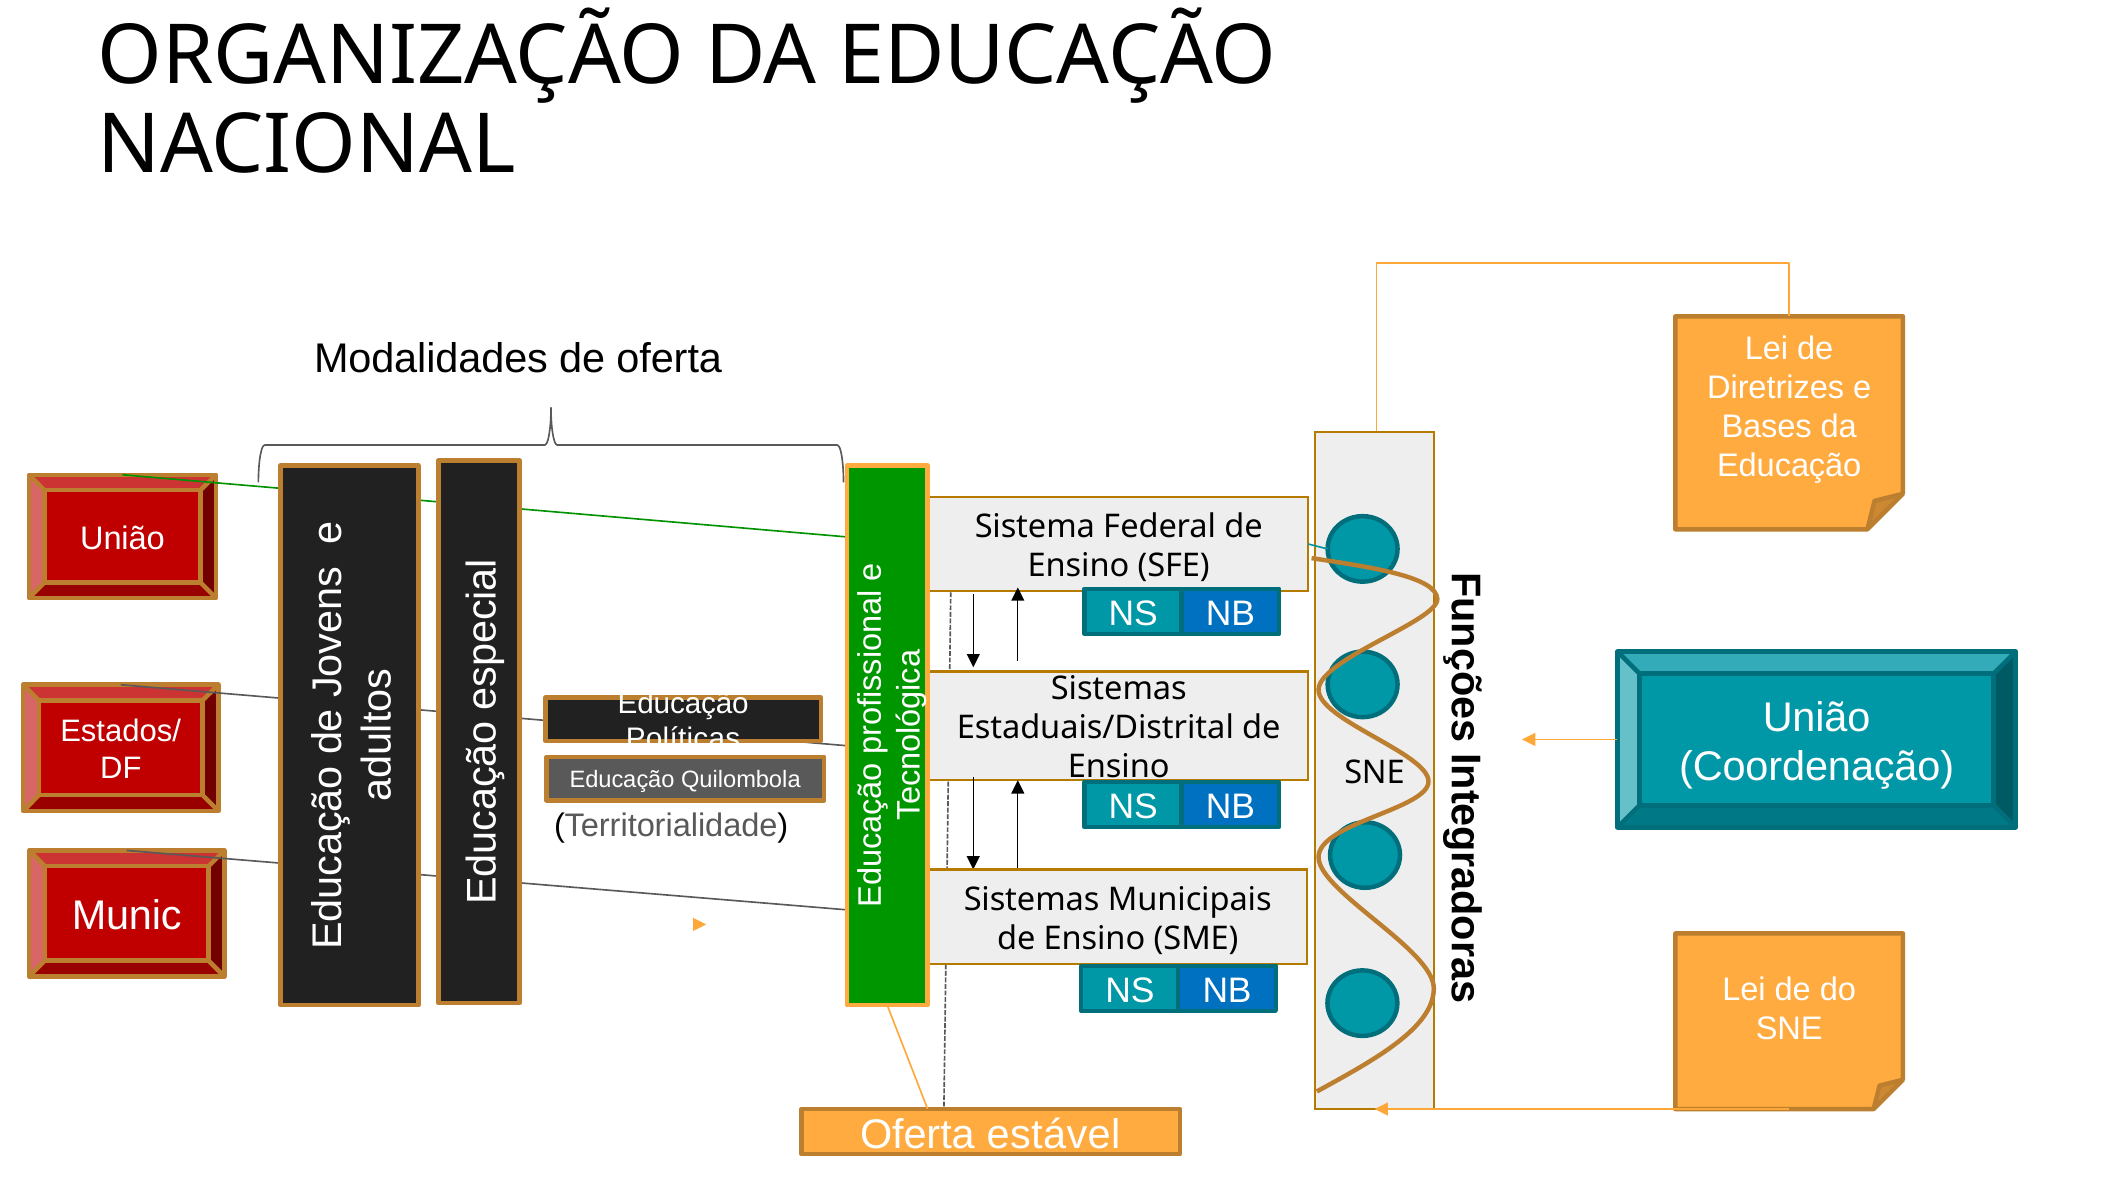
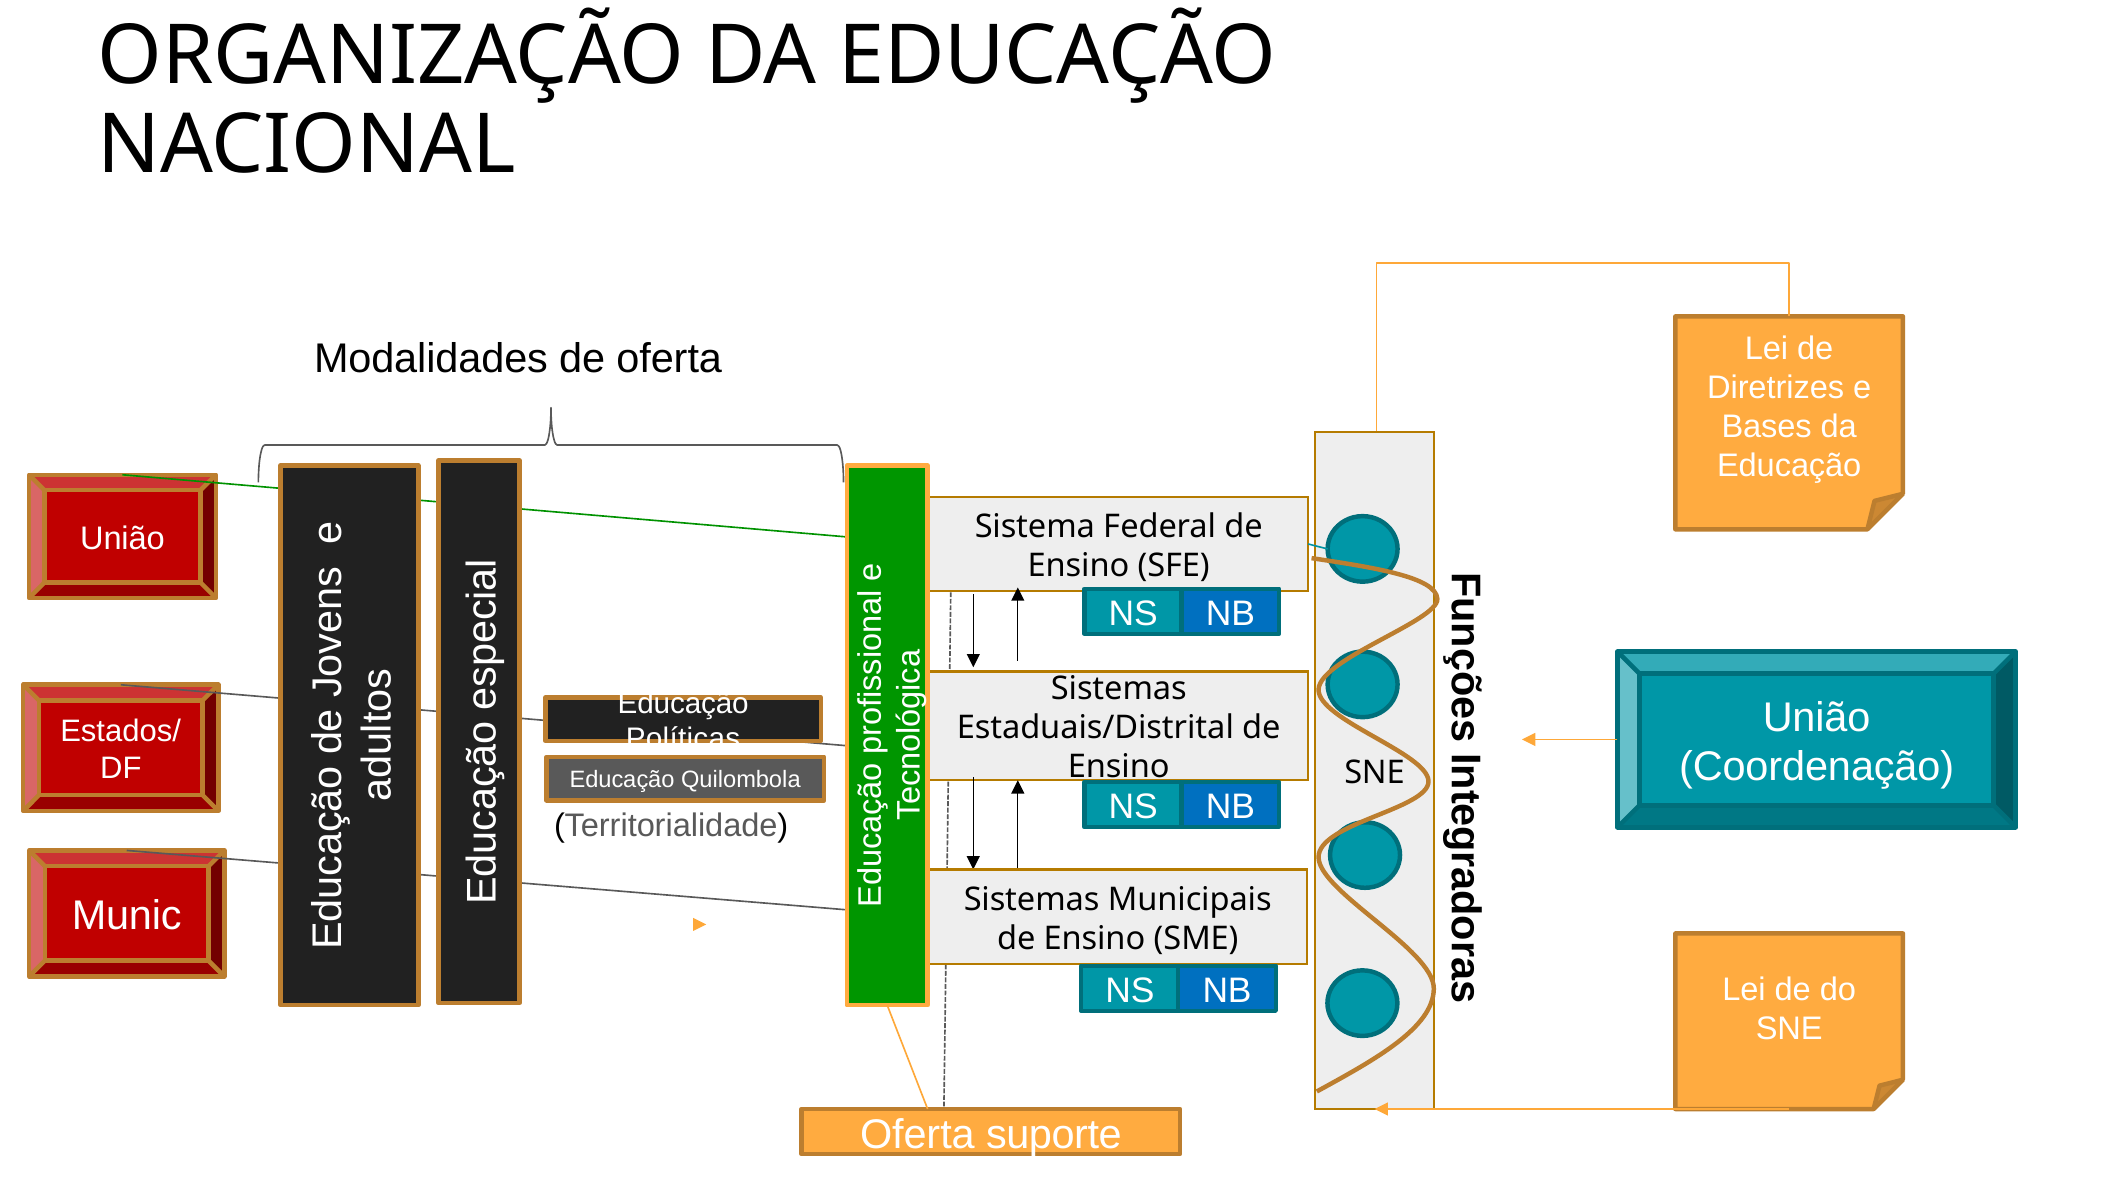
estável: estável -> suporte
